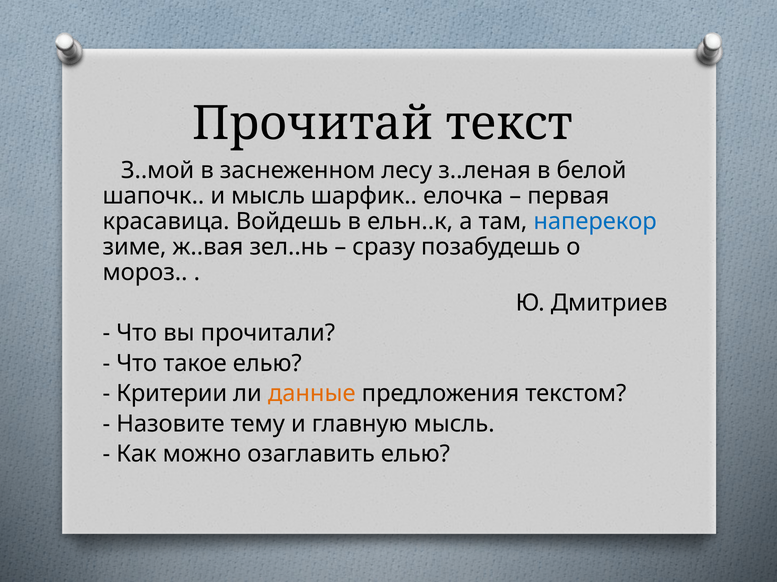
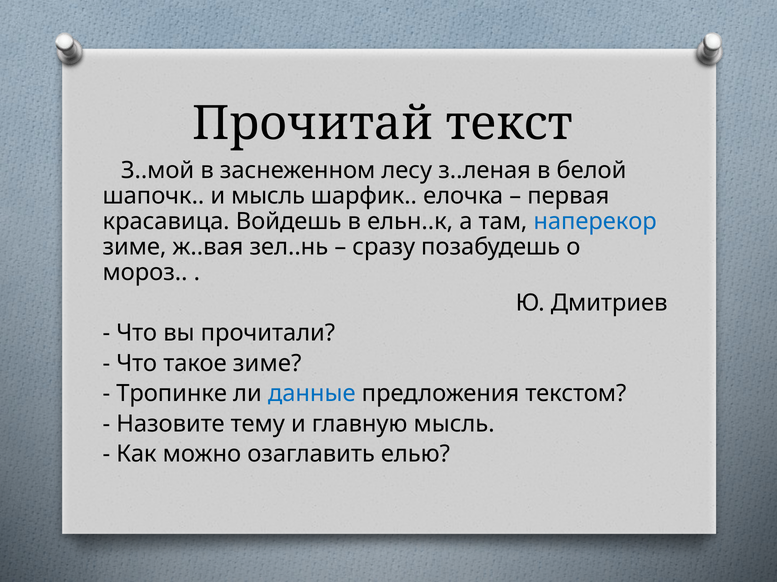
такое елью: елью -> зиме
Критерии: Критерии -> Тропинке
данные colour: orange -> blue
